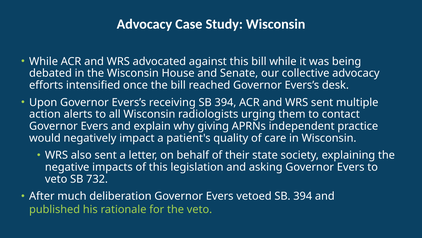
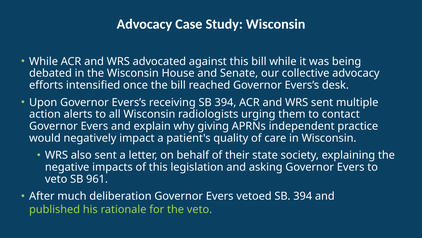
732: 732 -> 961
